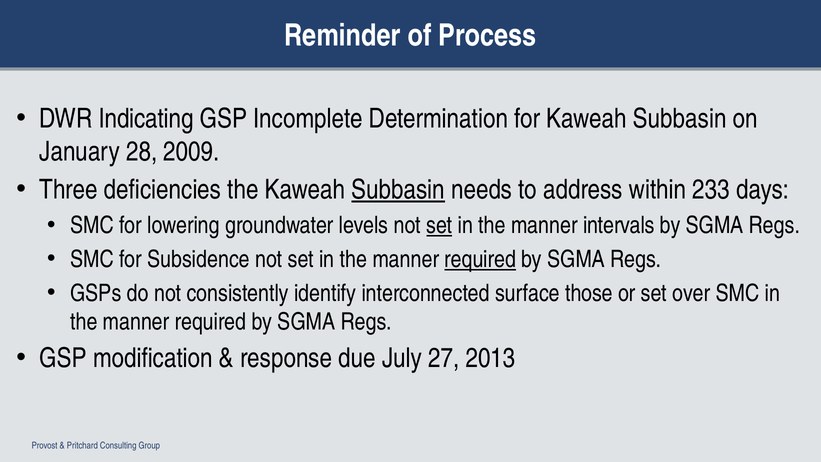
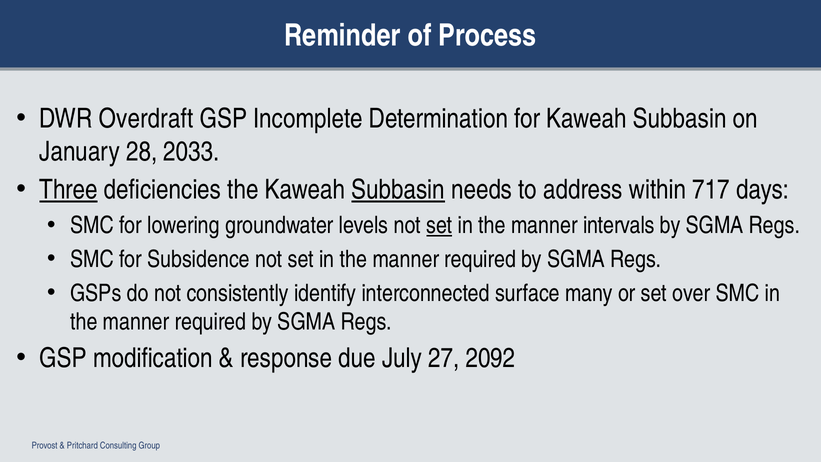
Indicating: Indicating -> Overdraft
2009: 2009 -> 2033
Three underline: none -> present
233: 233 -> 717
required at (480, 259) underline: present -> none
those: those -> many
2013: 2013 -> 2092
